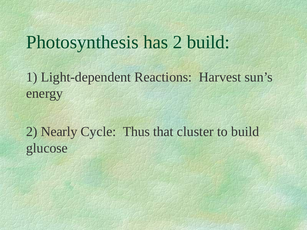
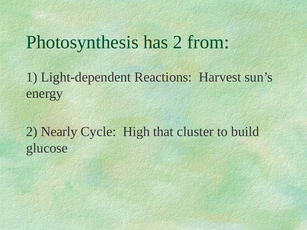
2 build: build -> from
Thus: Thus -> High
